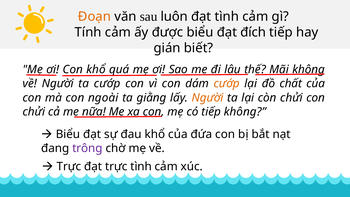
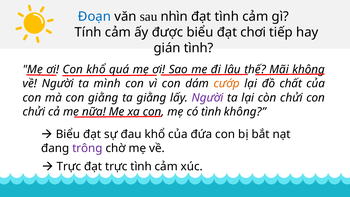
Đoạn colour: orange -> blue
luôn: luôn -> nhìn
đích: đích -> chơi
gián biết: biết -> tình
ta cướp: cướp -> mình
con ngoài: ngoài -> giằng
Người at (208, 98) colour: orange -> purple
có tiếp: tiếp -> tình
